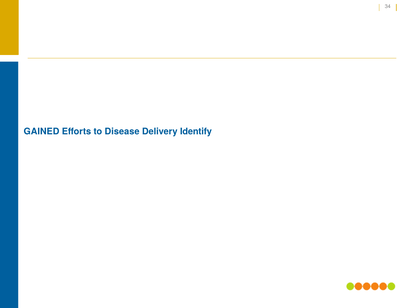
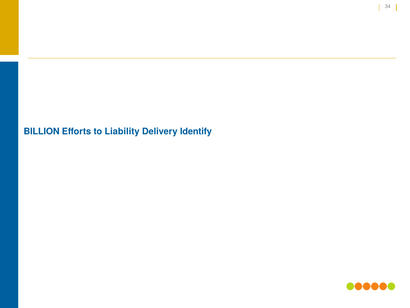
GAINED: GAINED -> BILLION
Disease: Disease -> Liability
